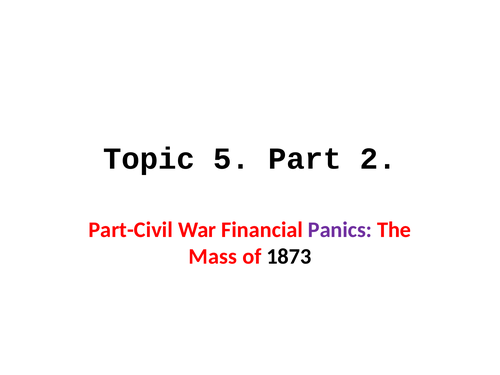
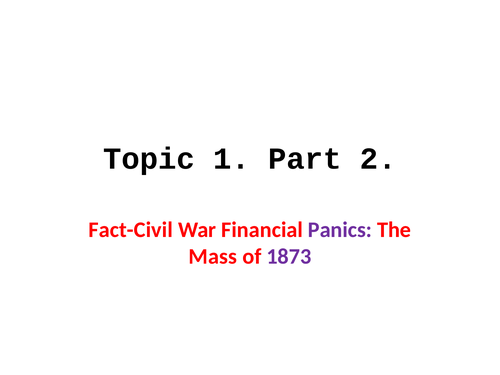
5: 5 -> 1
Part-Civil: Part-Civil -> Fact-Civil
1873 colour: black -> purple
